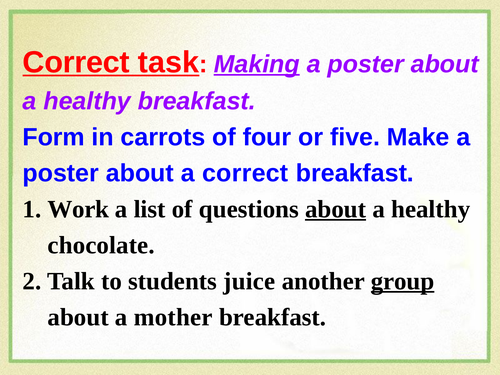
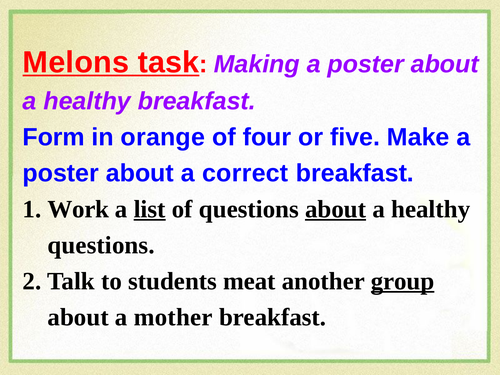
Correct at (76, 62): Correct -> Melons
Making underline: present -> none
carrots: carrots -> orange
list underline: none -> present
chocolate at (101, 245): chocolate -> questions
juice: juice -> meat
